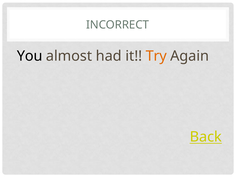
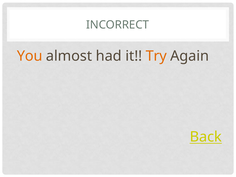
You colour: black -> orange
